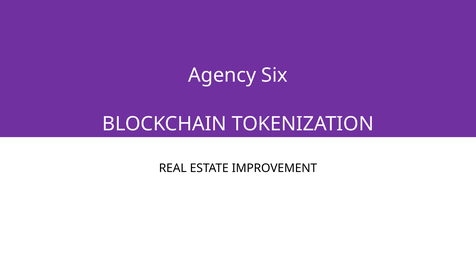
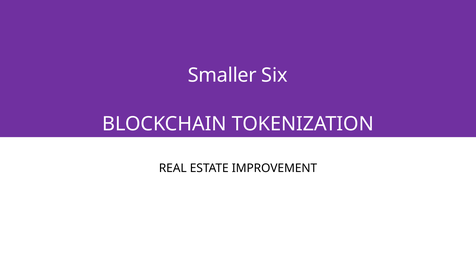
Agency: Agency -> Smaller
